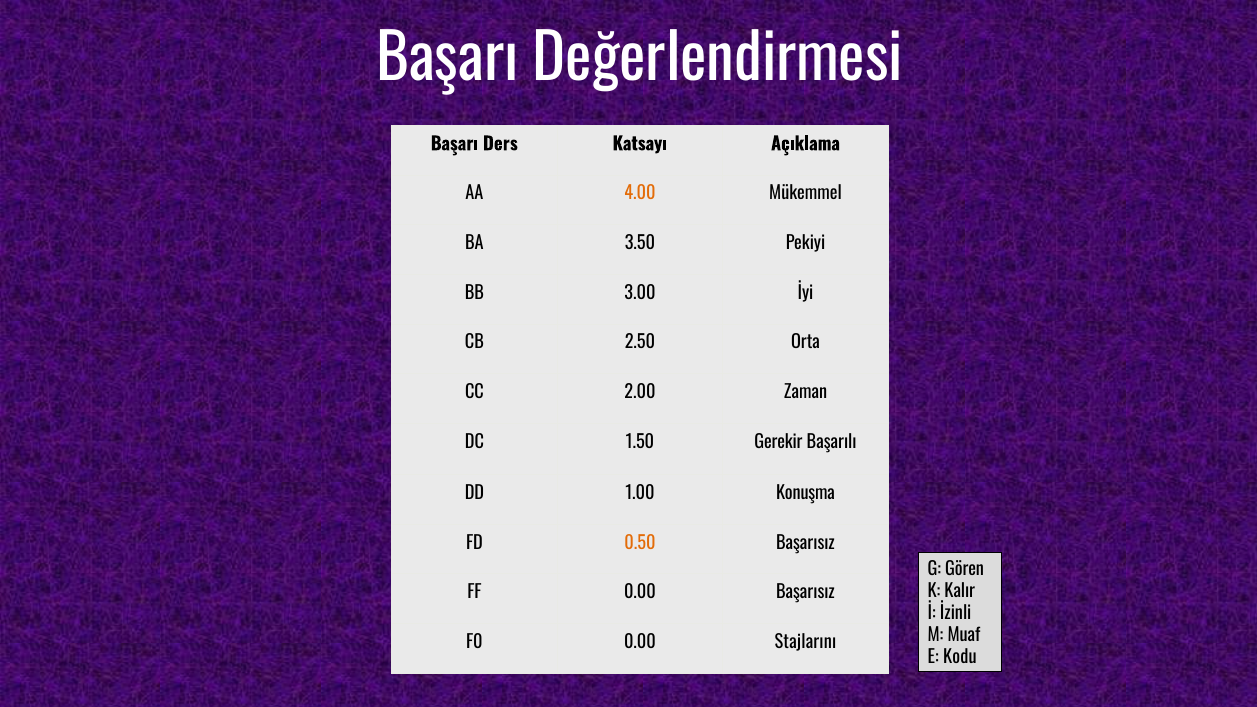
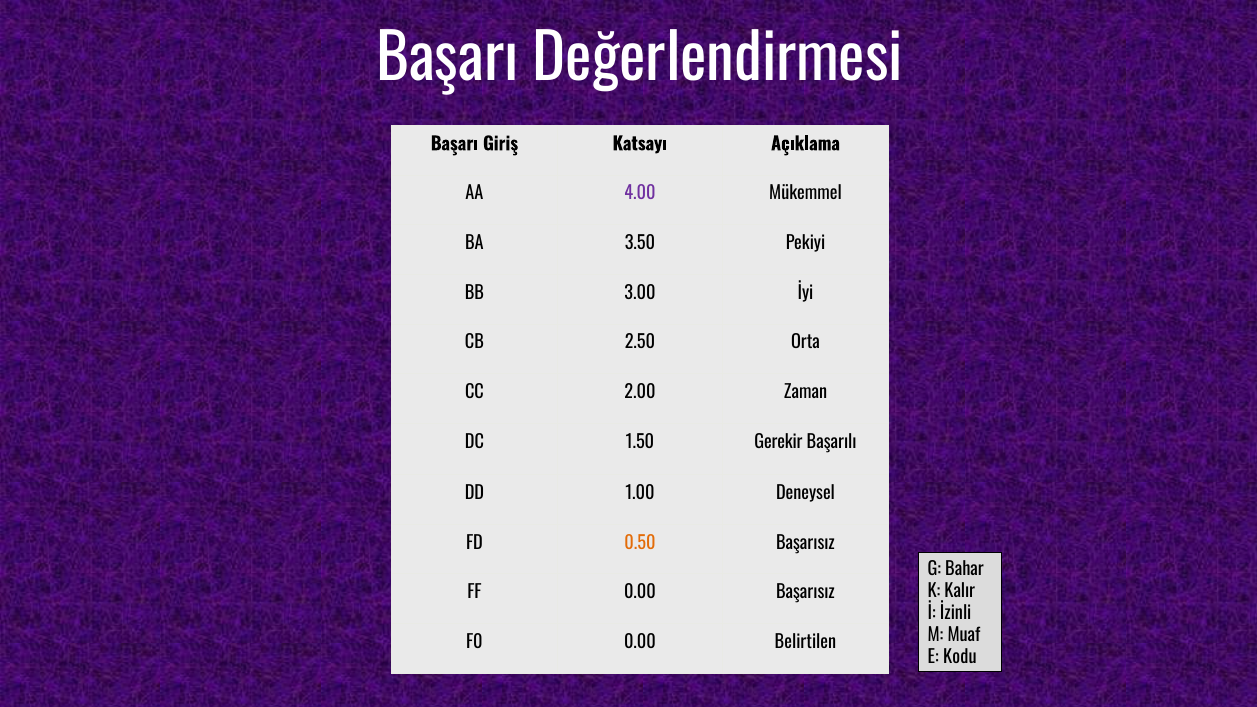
Ders: Ders -> Giriş
4.00 colour: orange -> purple
Konuşma: Konuşma -> Deneysel
Gören: Gören -> Bahar
Stajlarını: Stajlarını -> Belirtilen
